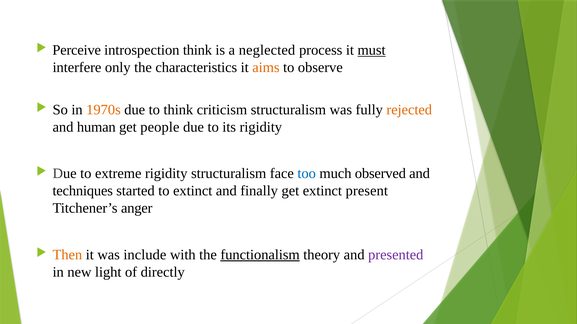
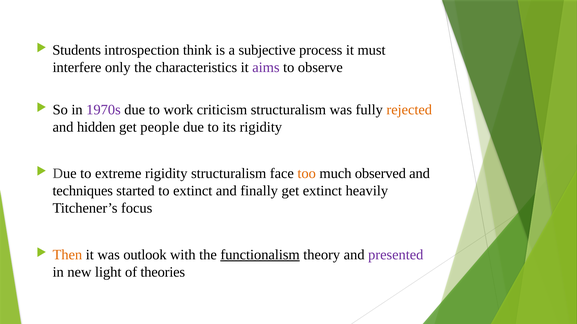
Perceive: Perceive -> Students
neglected: neglected -> subjective
must underline: present -> none
aims colour: orange -> purple
1970s colour: orange -> purple
to think: think -> work
human: human -> hidden
too colour: blue -> orange
present: present -> heavily
anger: anger -> focus
include: include -> outlook
directly: directly -> theories
